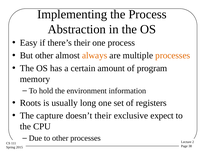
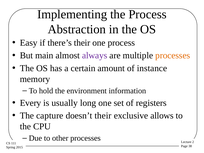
But other: other -> main
always colour: orange -> purple
program: program -> instance
Roots: Roots -> Every
expect: expect -> allows
